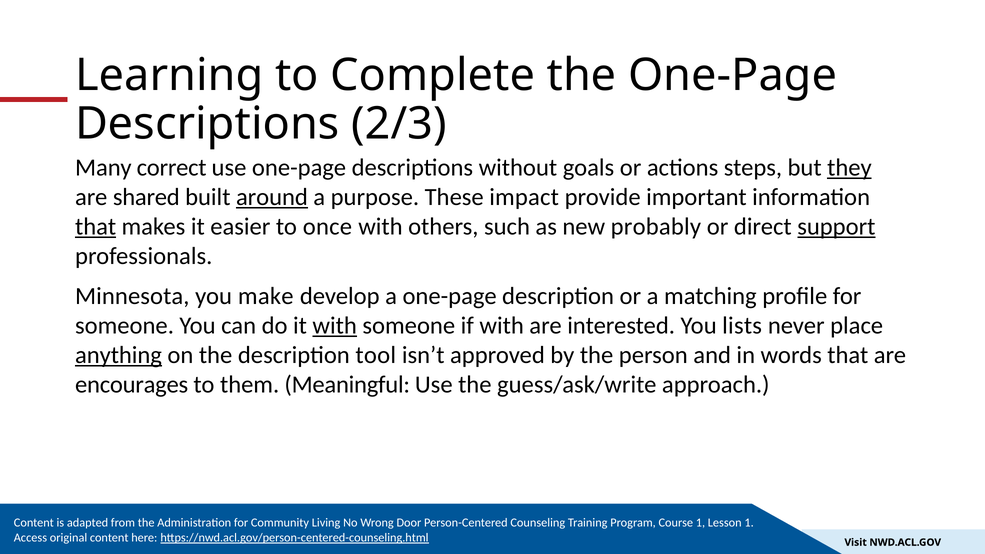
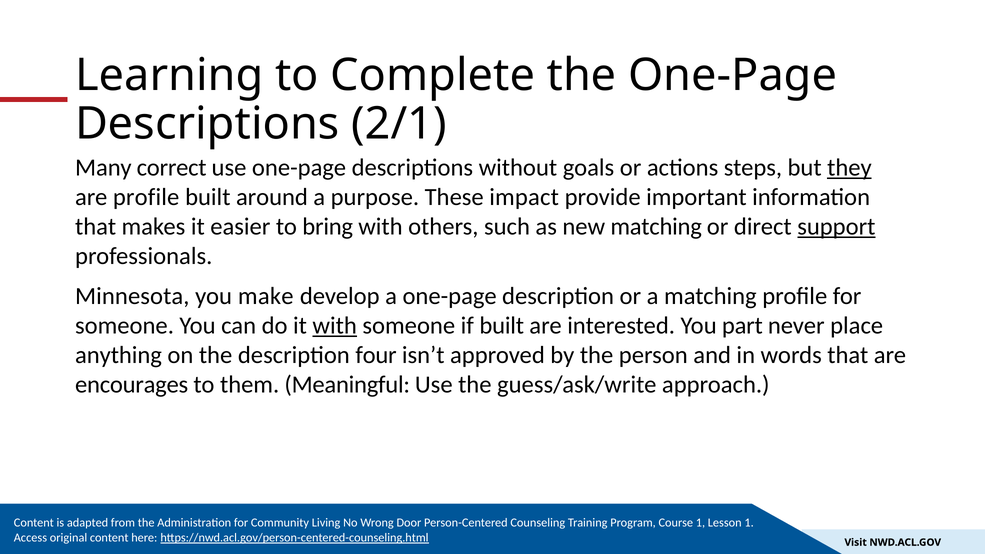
2/3: 2/3 -> 2/1
are shared: shared -> profile
around underline: present -> none
that at (96, 227) underline: present -> none
once: once -> bring
new probably: probably -> matching
if with: with -> built
lists: lists -> part
anything underline: present -> none
tool: tool -> four
